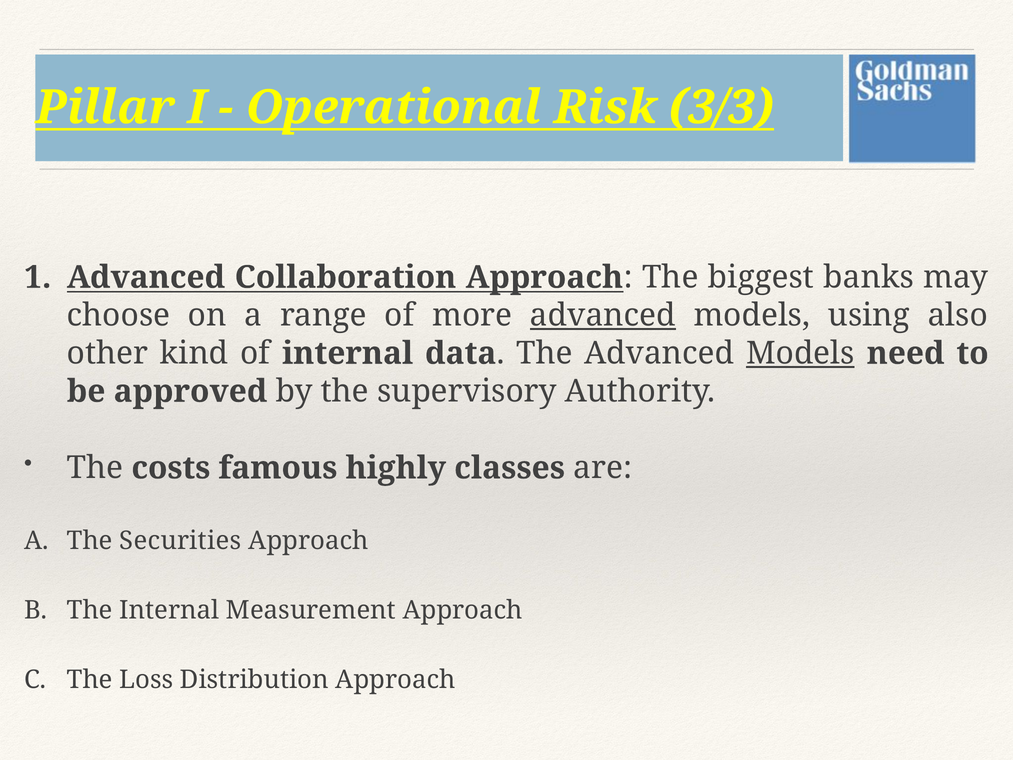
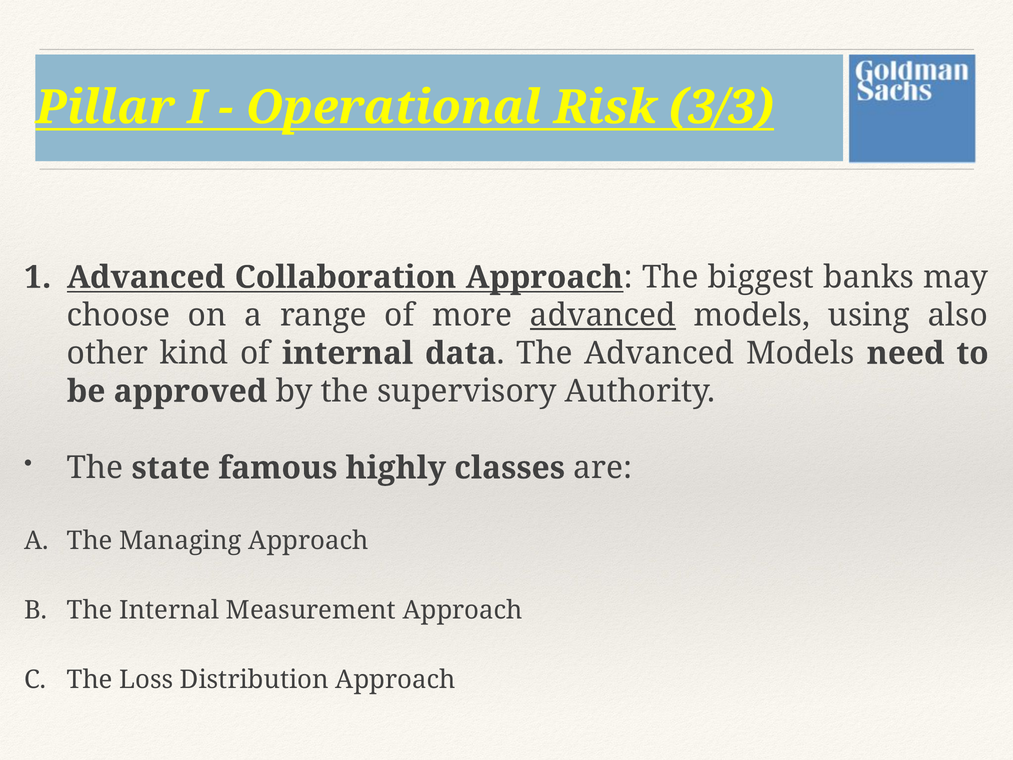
Models at (800, 353) underline: present -> none
costs: costs -> state
Securities: Securities -> Managing
